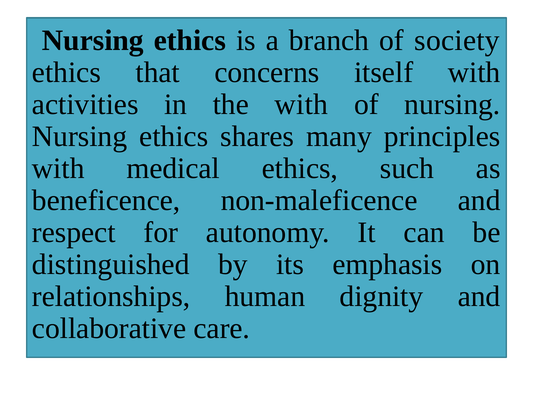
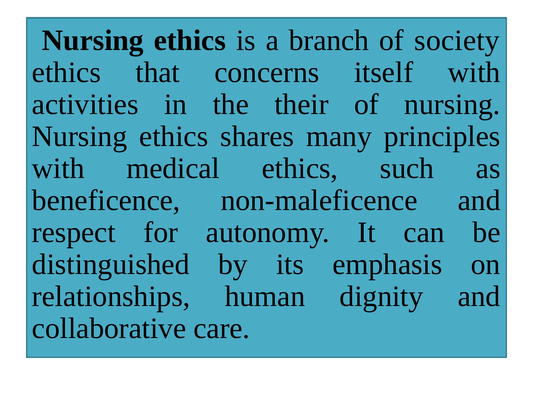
the with: with -> their
